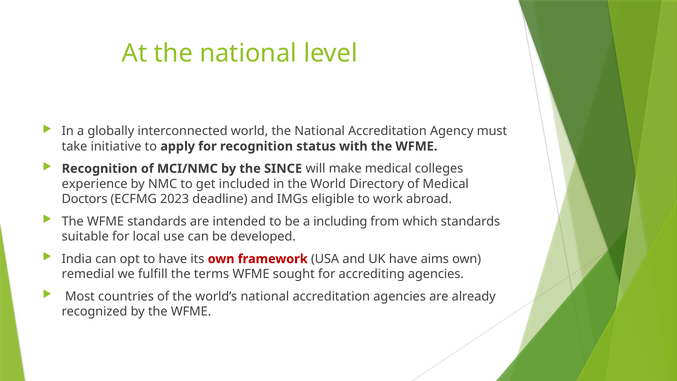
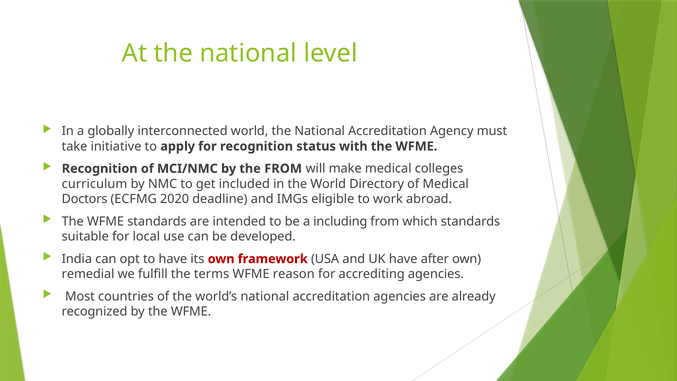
the SINCE: SINCE -> FROM
experience: experience -> curriculum
2023: 2023 -> 2020
aims: aims -> after
sought: sought -> reason
